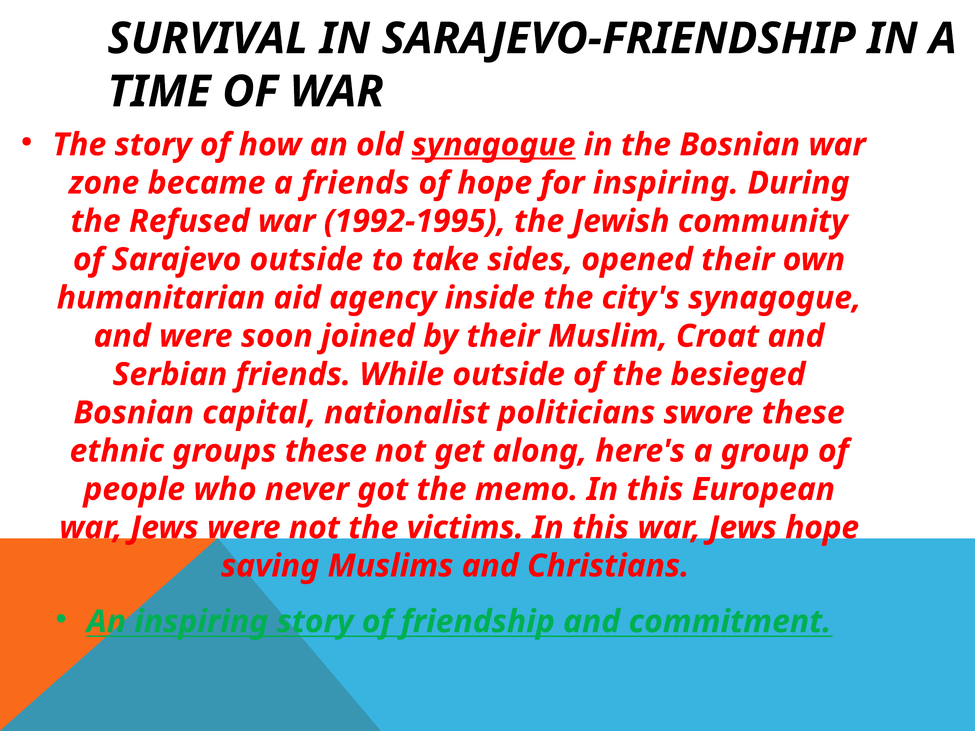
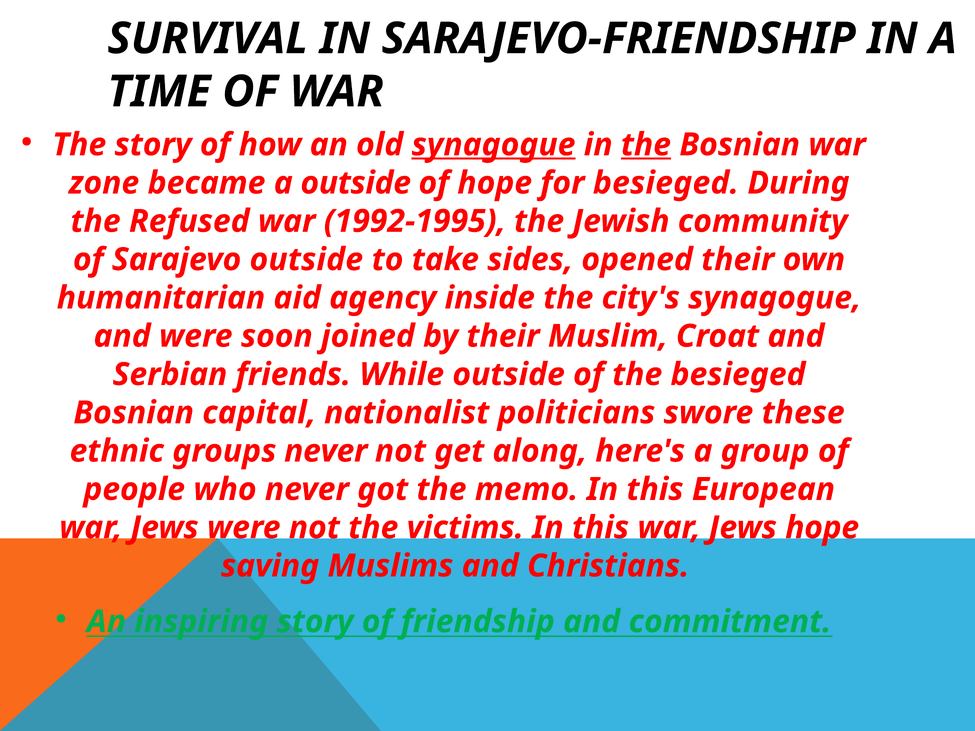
the at (646, 145) underline: none -> present
a friends: friends -> outside
for inspiring: inspiring -> besieged
groups these: these -> never
